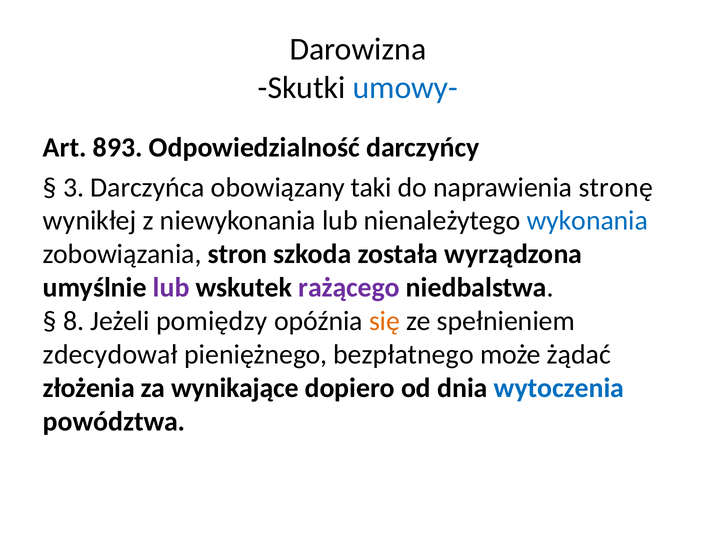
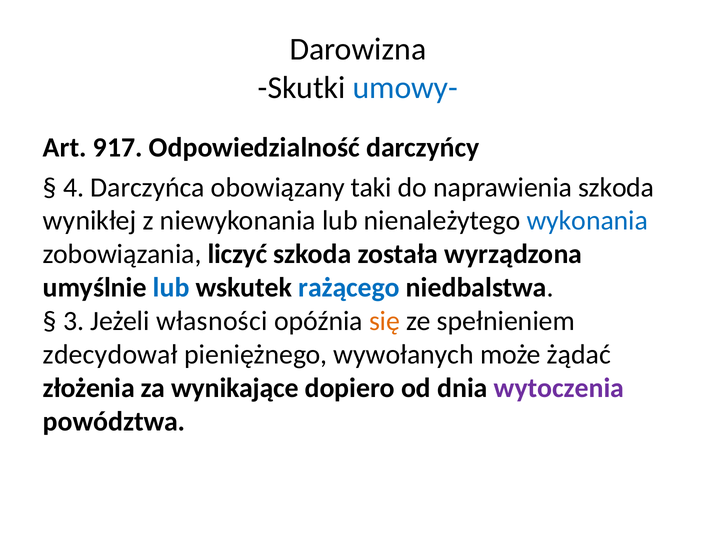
893: 893 -> 917
3: 3 -> 4
naprawienia stronę: stronę -> szkoda
stron: stron -> liczyć
lub at (171, 288) colour: purple -> blue
rażącego colour: purple -> blue
8: 8 -> 3
pomiędzy: pomiędzy -> własności
bezpłatnego: bezpłatnego -> wywołanych
wytoczenia colour: blue -> purple
